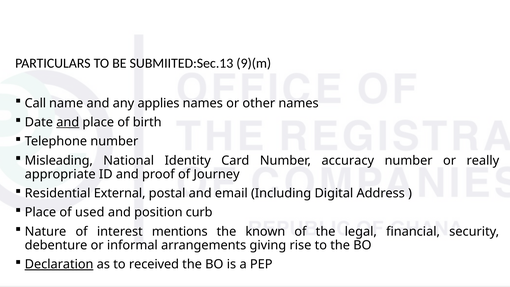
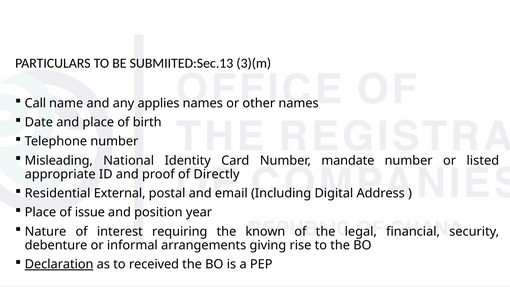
9)(m: 9)(m -> 3)(m
and at (68, 122) underline: present -> none
accuracy: accuracy -> mandate
really: really -> listed
Journey: Journey -> Directly
used: used -> issue
curb: curb -> year
mentions: mentions -> requiring
